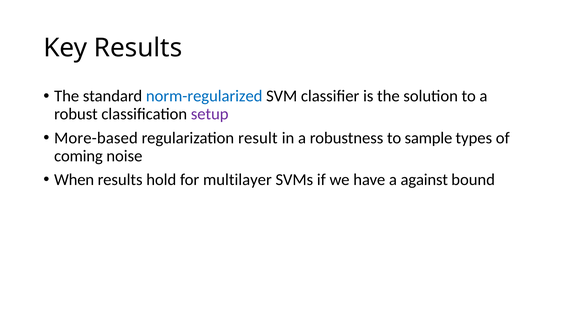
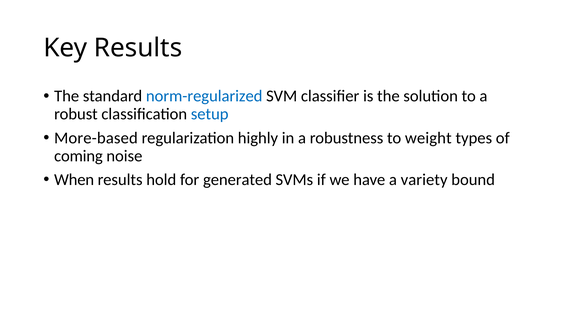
setup colour: purple -> blue
result: result -> highly
sample: sample -> weight
multilayer: multilayer -> generated
against: against -> variety
